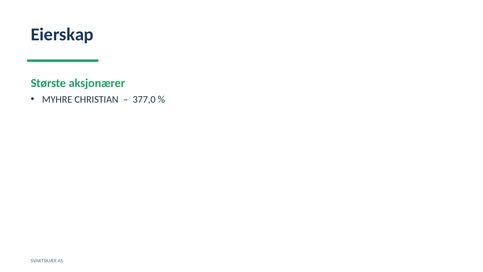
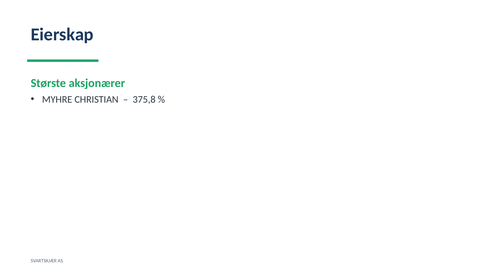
377,0: 377,0 -> 375,8
